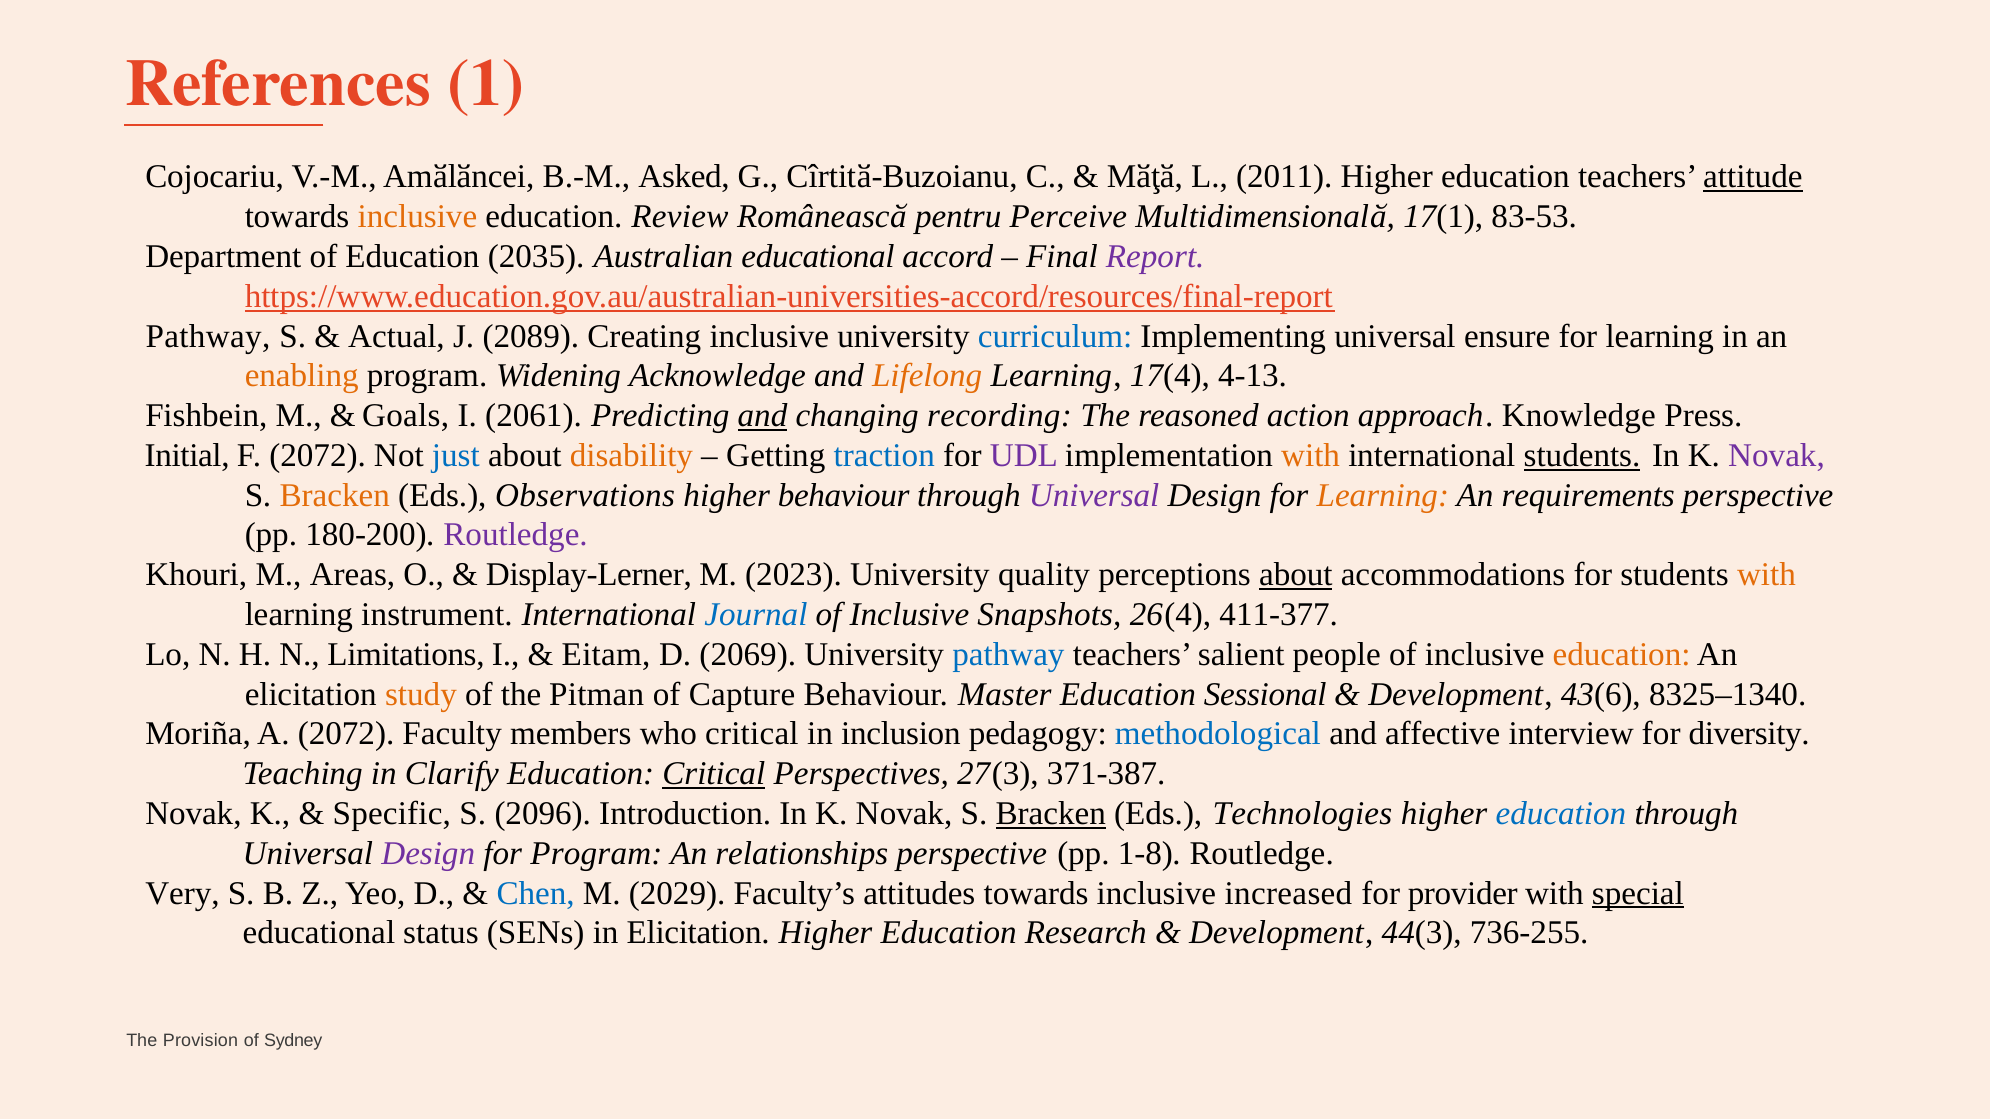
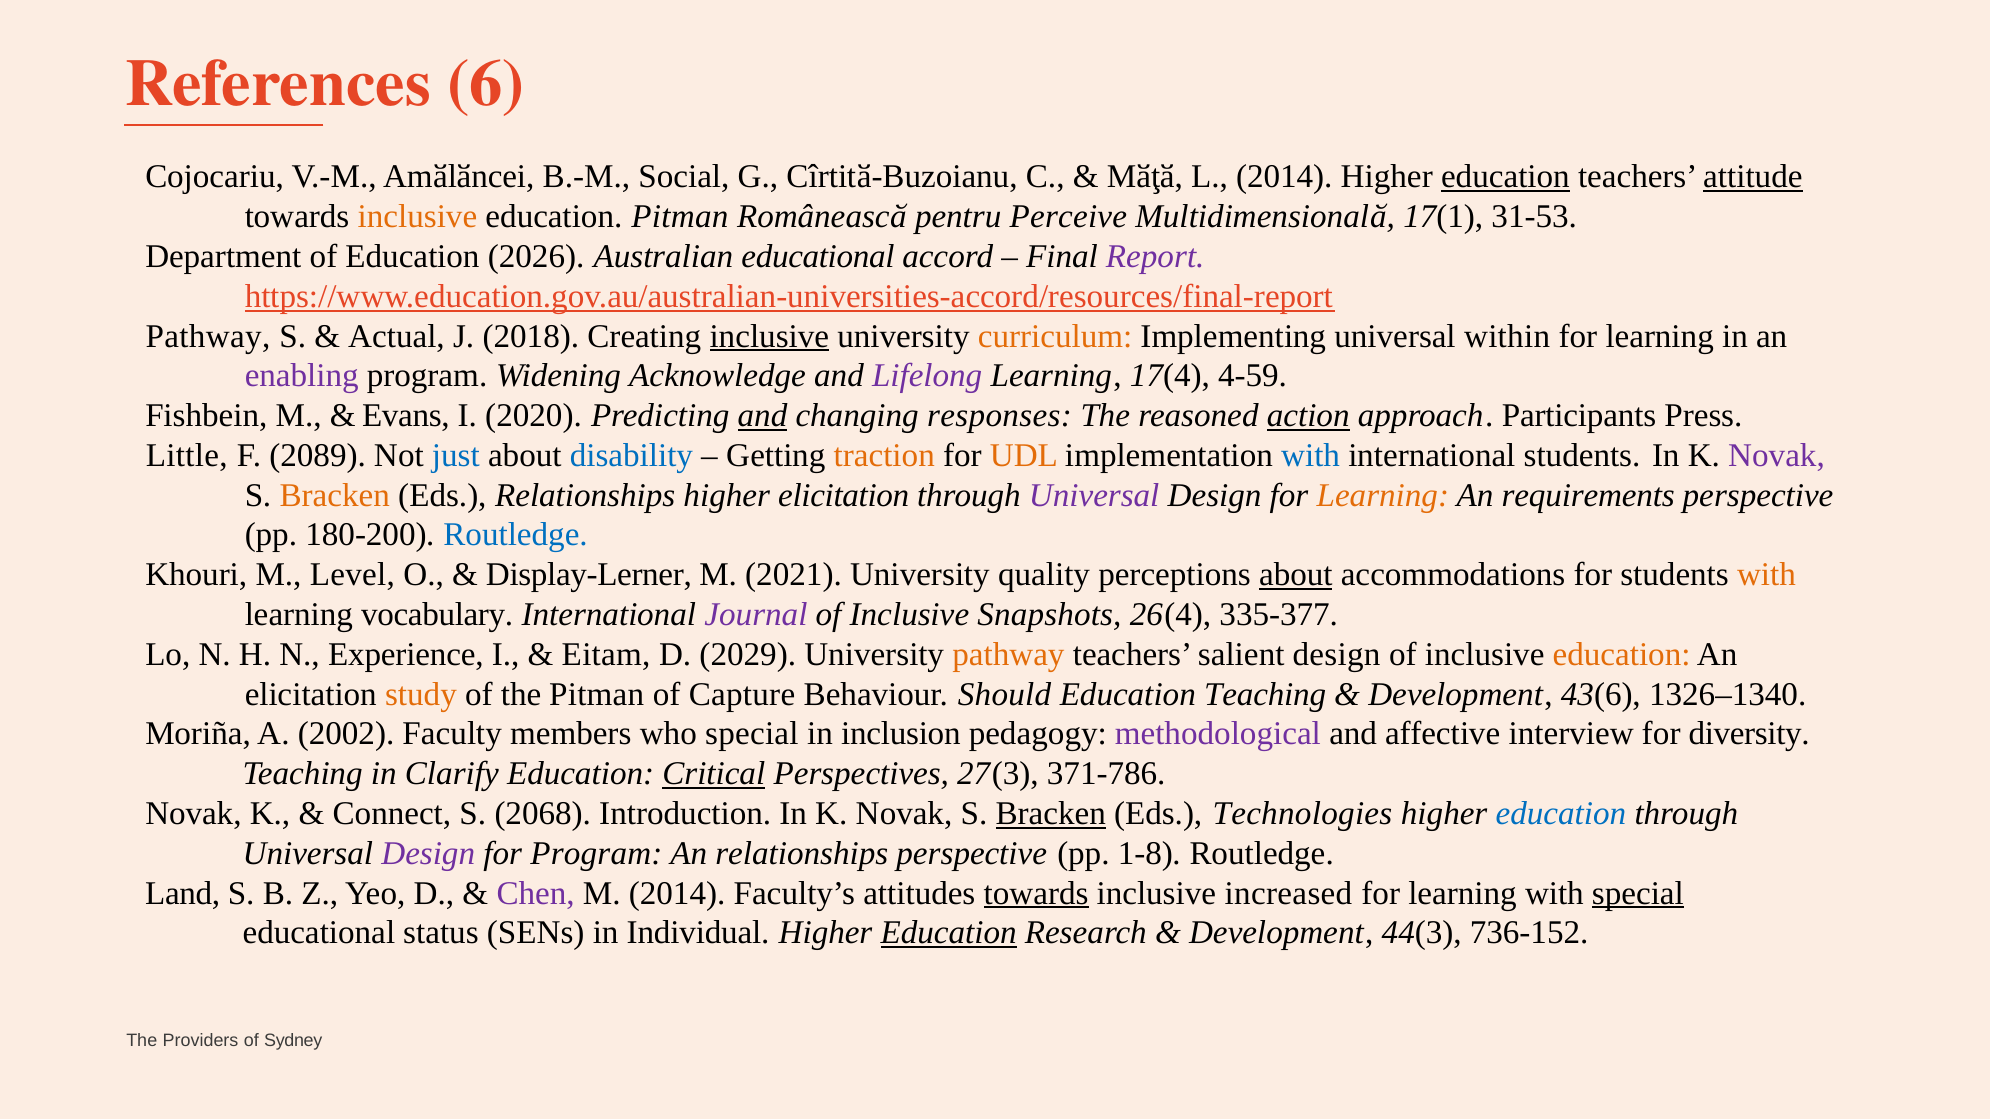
1: 1 -> 6
Asked: Asked -> Social
L 2011: 2011 -> 2014
education at (1505, 177) underline: none -> present
education Review: Review -> Pitman
83-53: 83-53 -> 31-53
2035: 2035 -> 2026
2089: 2089 -> 2018
inclusive at (769, 336) underline: none -> present
curriculum colour: blue -> orange
ensure: ensure -> within
enabling colour: orange -> purple
Lifelong colour: orange -> purple
4-13: 4-13 -> 4-59
Goals: Goals -> Evans
2061: 2061 -> 2020
recording: recording -> responses
action underline: none -> present
Knowledge: Knowledge -> Participants
Initial: Initial -> Little
F 2072: 2072 -> 2089
disability colour: orange -> blue
traction colour: blue -> orange
UDL colour: purple -> orange
with at (1311, 456) colour: orange -> blue
students at (1582, 456) underline: present -> none
Eds Observations: Observations -> Relationships
higher behaviour: behaviour -> elicitation
Routledge at (516, 535) colour: purple -> blue
Areas: Areas -> Level
2023: 2023 -> 2021
instrument: instrument -> vocabulary
Journal colour: blue -> purple
411-377: 411-377 -> 335-377
Limitations: Limitations -> Experience
2069: 2069 -> 2029
pathway at (1008, 655) colour: blue -> orange
salient people: people -> design
Master: Master -> Should
Education Sessional: Sessional -> Teaching
8325–1340: 8325–1340 -> 1326–1340
A 2072: 2072 -> 2002
who critical: critical -> special
methodological colour: blue -> purple
371-387: 371-387 -> 371-786
Specific: Specific -> Connect
2096: 2096 -> 2068
Very: Very -> Land
Chen colour: blue -> purple
M 2029: 2029 -> 2014
towards at (1036, 893) underline: none -> present
provider at (1463, 893): provider -> learning
in Elicitation: Elicitation -> Individual
Education at (949, 933) underline: none -> present
736-255: 736-255 -> 736-152
Provision: Provision -> Providers
